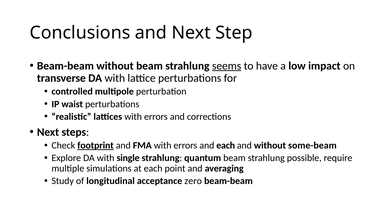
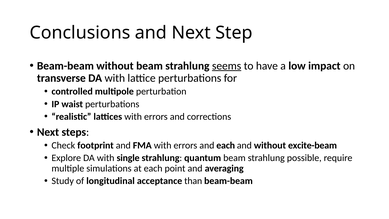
footprint underline: present -> none
some-beam: some-beam -> excite-beam
zero: zero -> than
